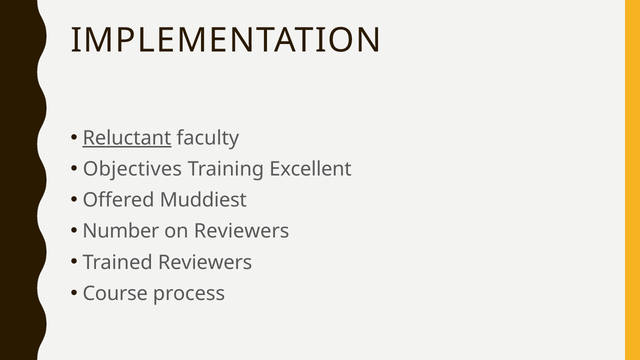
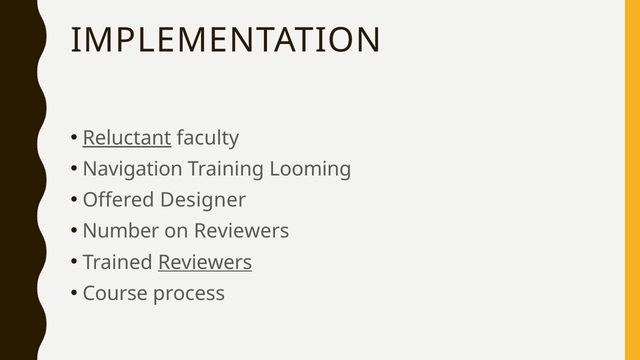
Objectives: Objectives -> Navigation
Excellent: Excellent -> Looming
Muddiest: Muddiest -> Designer
Reviewers at (205, 263) underline: none -> present
